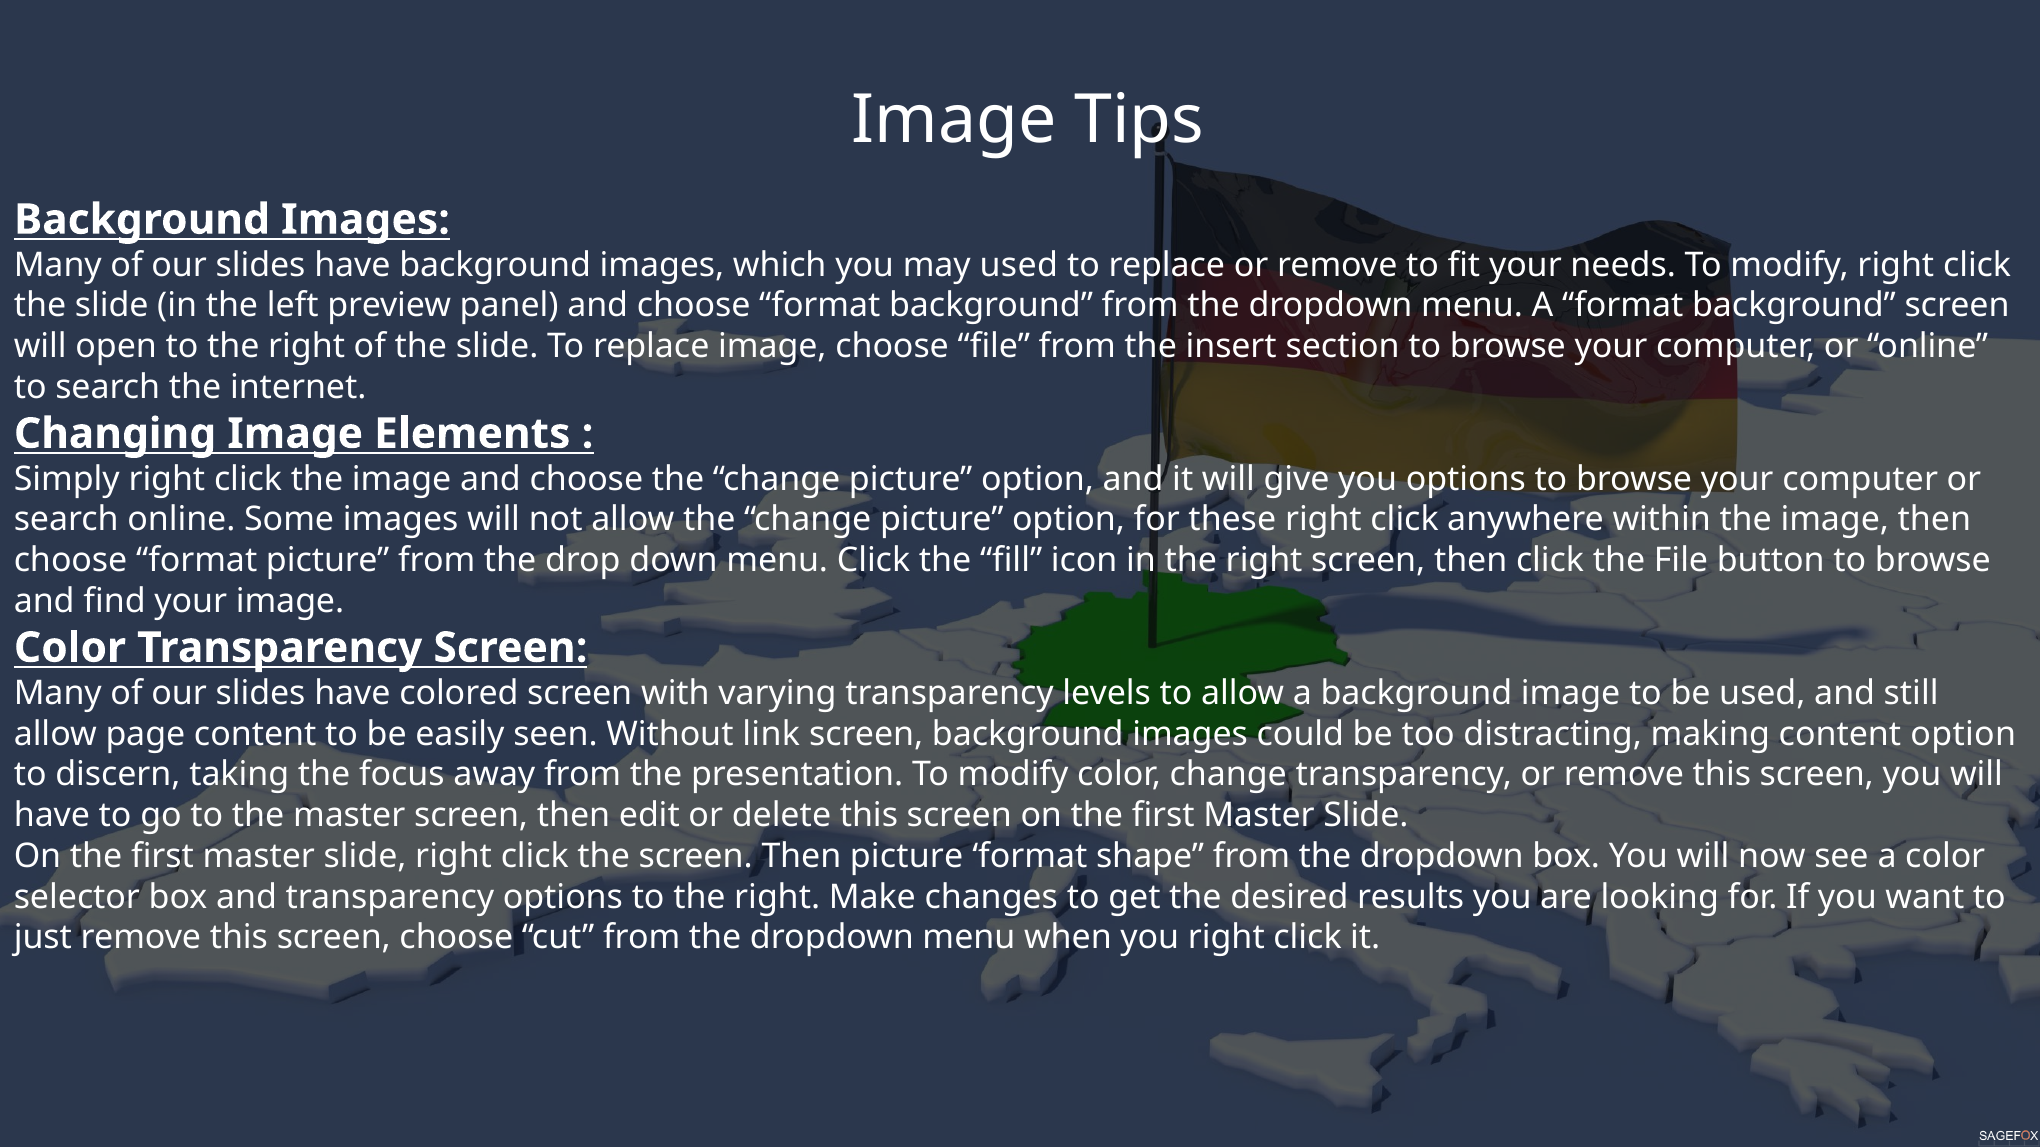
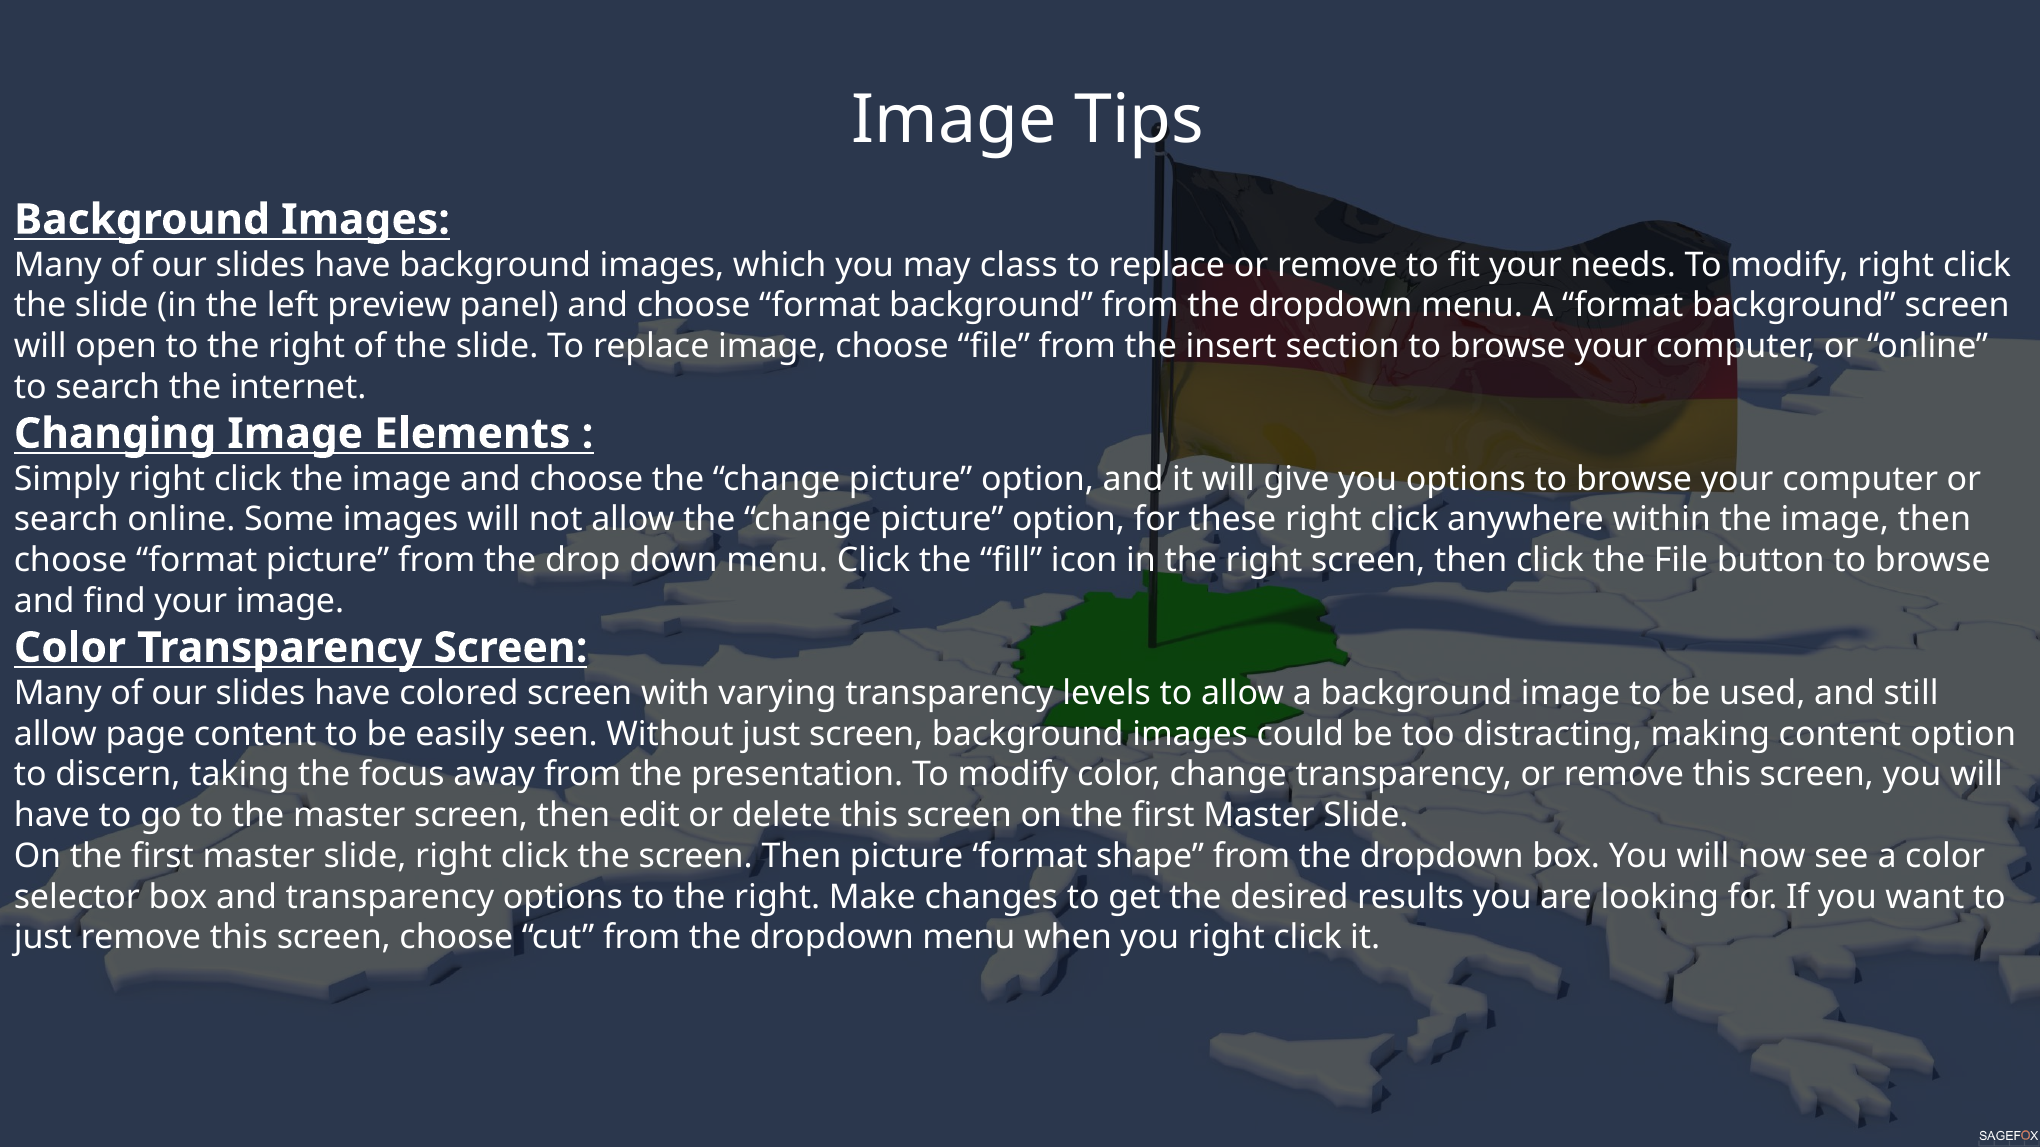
may used: used -> class
Without link: link -> just
